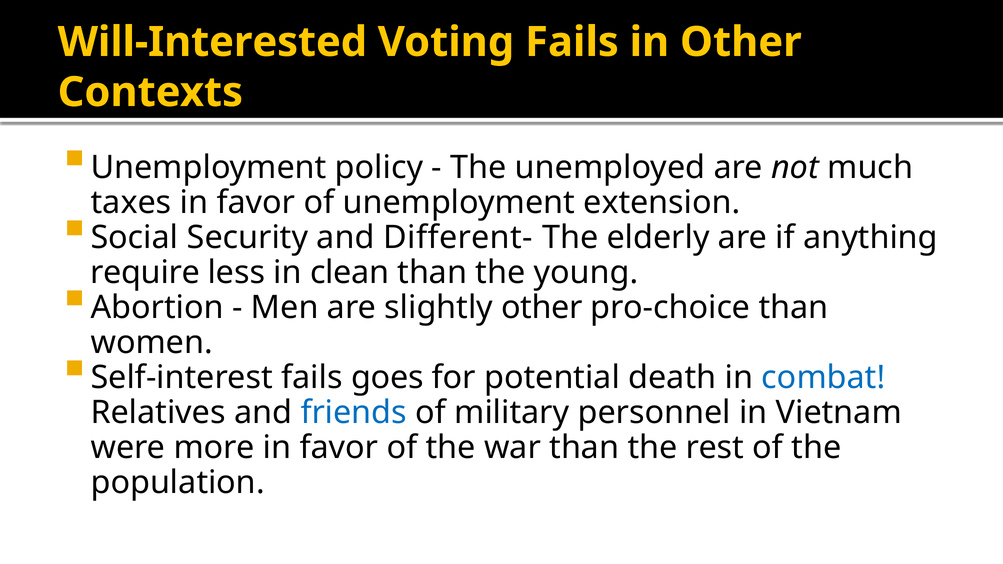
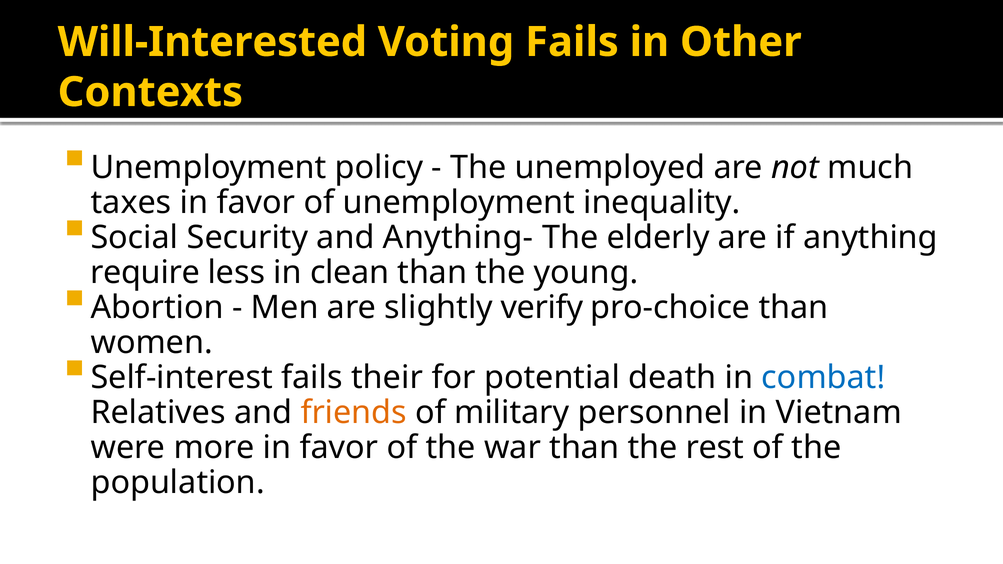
extension: extension -> inequality
Different-: Different- -> Anything-
slightly other: other -> verify
goes: goes -> their
friends colour: blue -> orange
